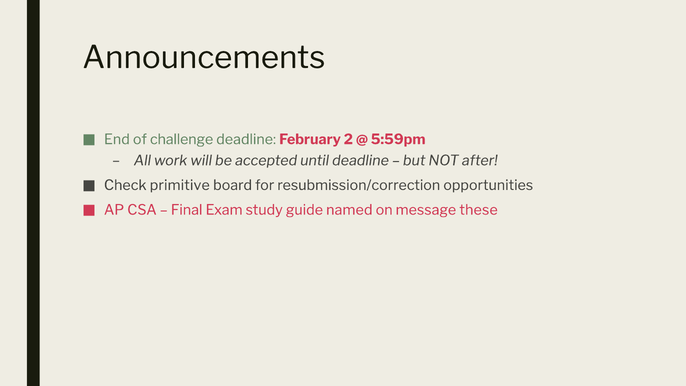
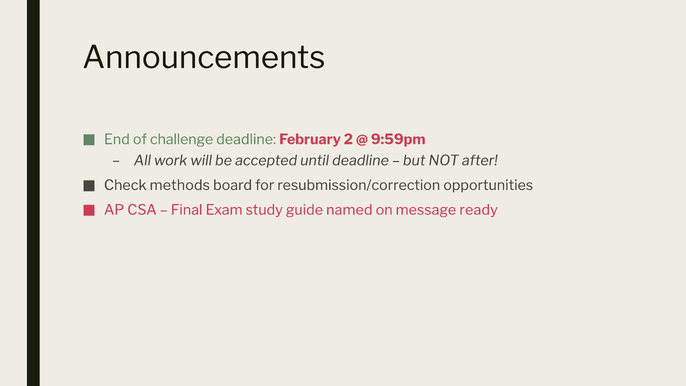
5:59pm: 5:59pm -> 9:59pm
primitive: primitive -> methods
these: these -> ready
